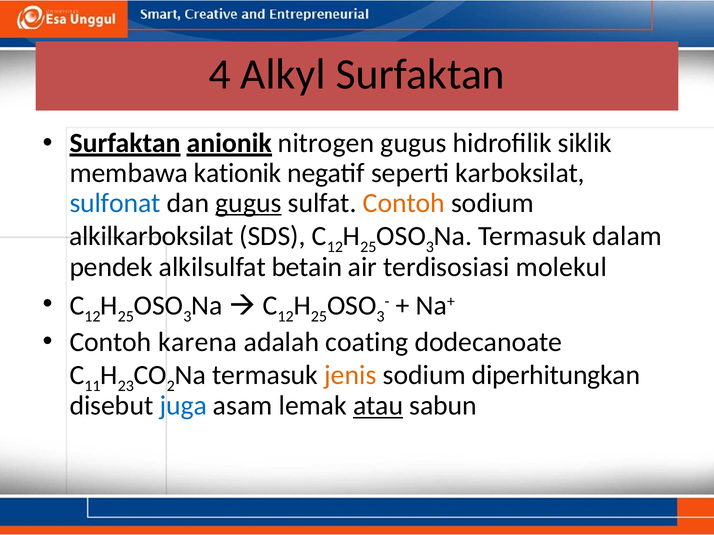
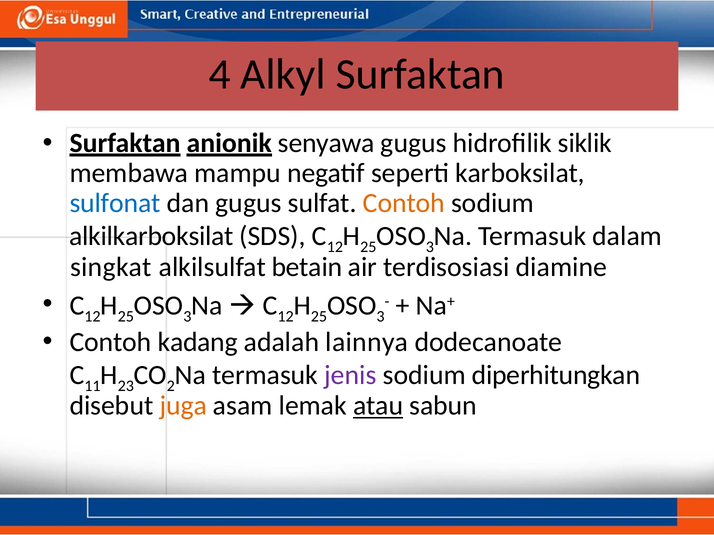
nitrogen: nitrogen -> senyawa
kationik: kationik -> mampu
gugus at (248, 203) underline: present -> none
pendek: pendek -> singkat
molekul: molekul -> diamine
karena: karena -> kadang
coating: coating -> lainnya
jenis colour: orange -> purple
juga colour: blue -> orange
